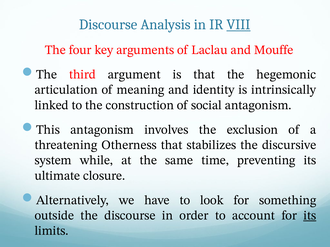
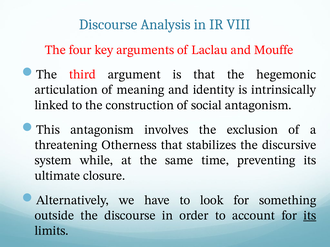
VIII underline: present -> none
